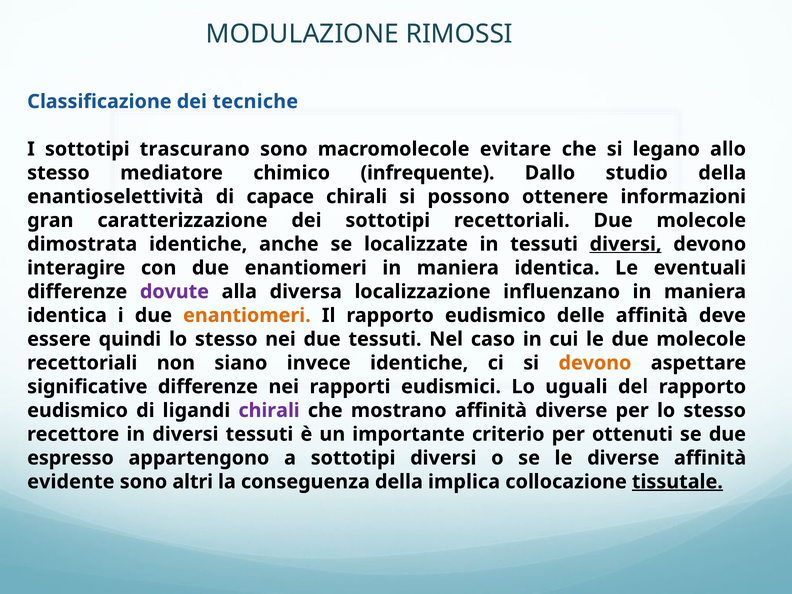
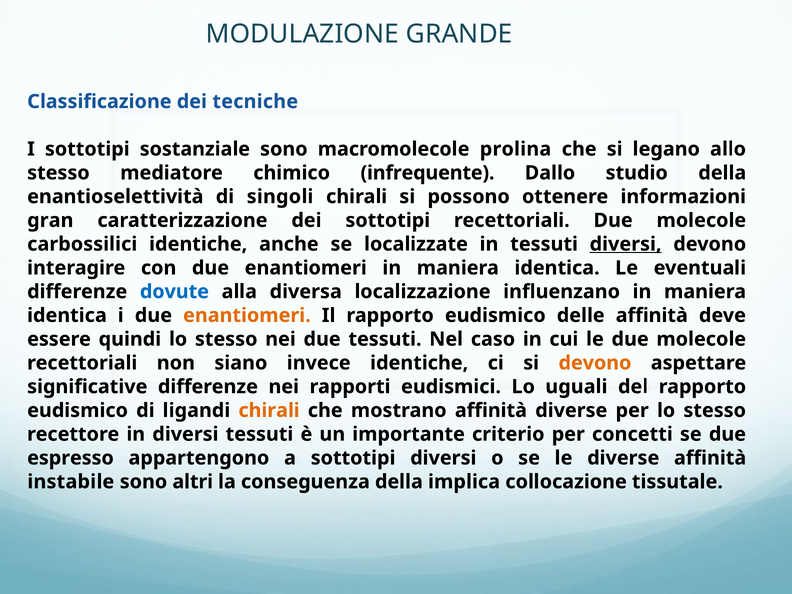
RIMOSSI: RIMOSSI -> GRANDE
trascurano: trascurano -> sostanziale
evitare: evitare -> prolina
capace: capace -> singoli
dimostrata: dimostrata -> carbossilici
dovute colour: purple -> blue
chirali at (269, 410) colour: purple -> orange
ottenuti: ottenuti -> concetti
evidente: evidente -> instabile
tissutale underline: present -> none
